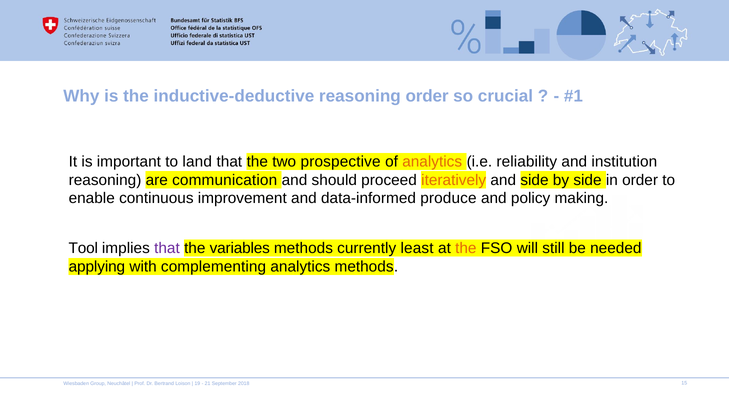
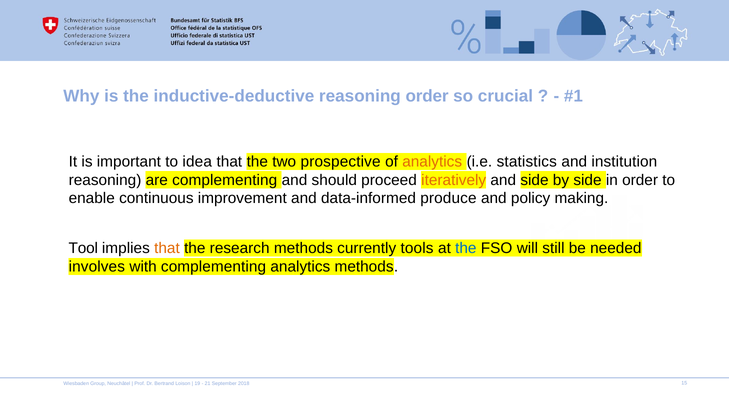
land: land -> idea
reliability: reliability -> statistics
are communication: communication -> complementing
that at (167, 248) colour: purple -> orange
variables: variables -> research
least: least -> tools
the at (466, 248) colour: orange -> blue
applying: applying -> involves
